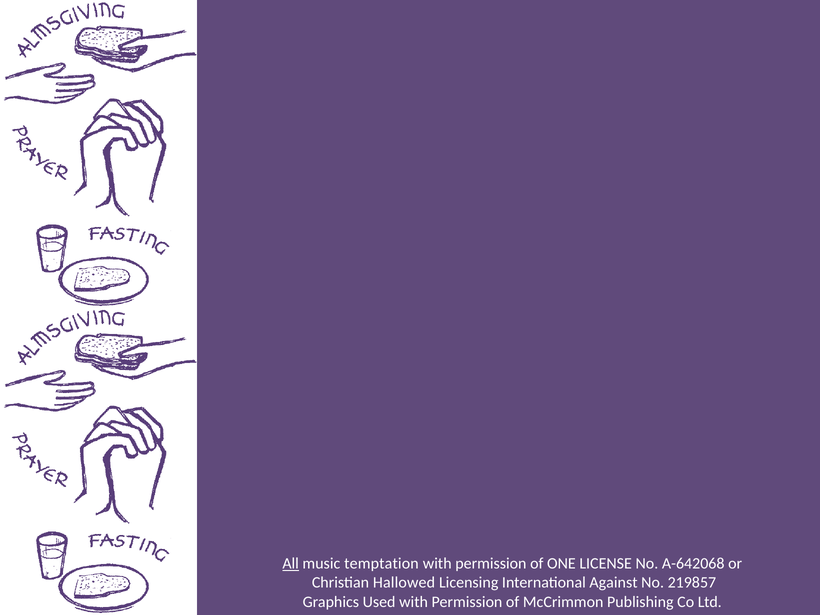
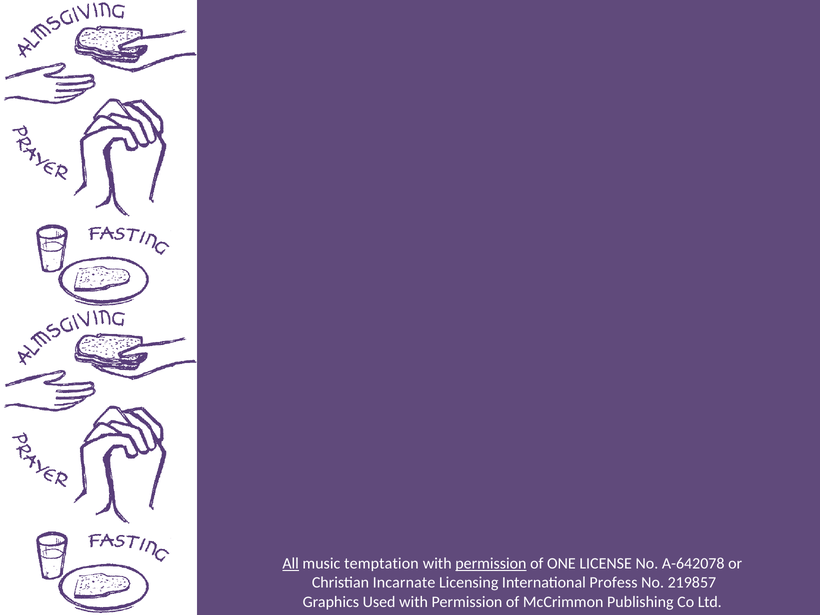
permission at (491, 563) underline: none -> present
A-642068: A-642068 -> A-642078
Hallowed: Hallowed -> Incarnate
Against: Against -> Profess
